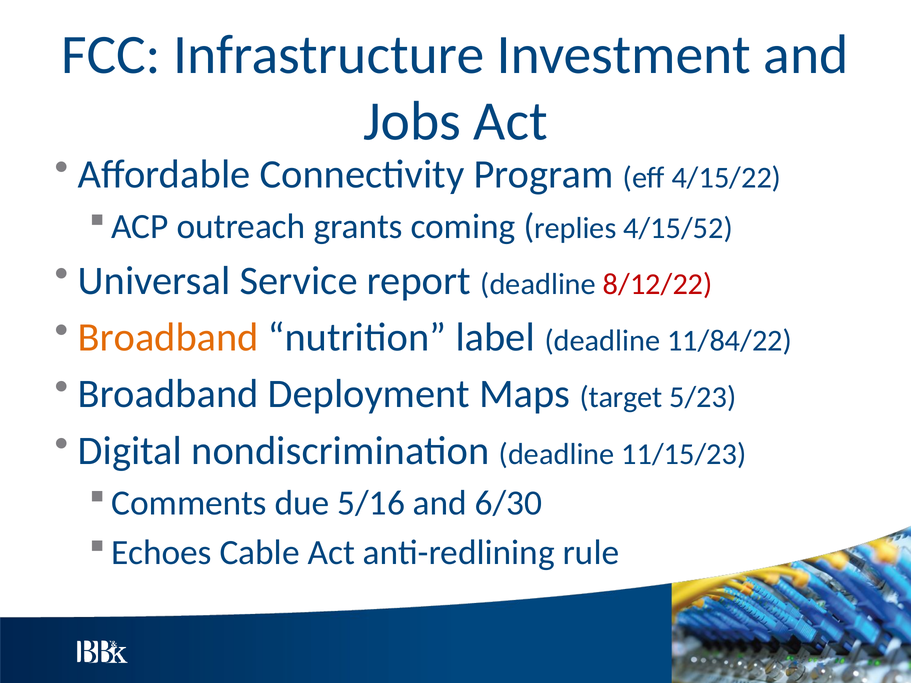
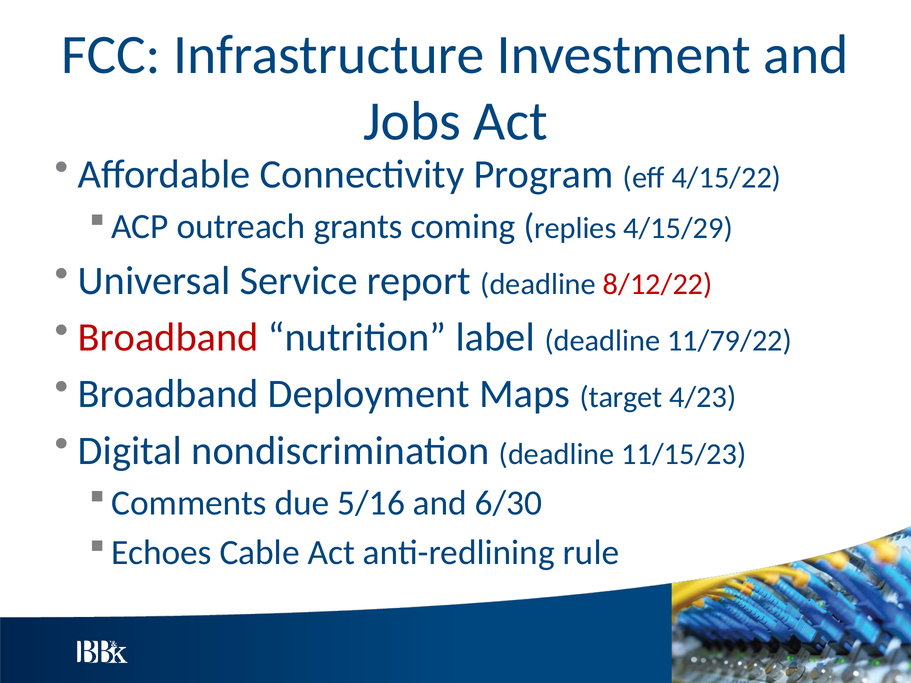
4/15/52: 4/15/52 -> 4/15/29
Broadband at (168, 338) colour: orange -> red
11/84/22: 11/84/22 -> 11/79/22
5/23: 5/23 -> 4/23
